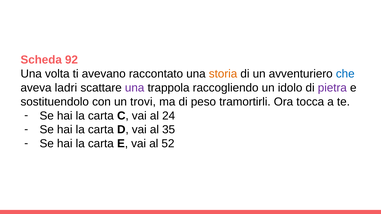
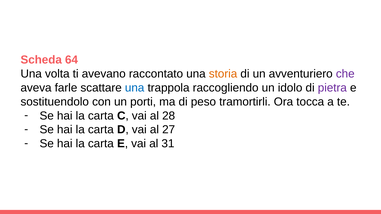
92: 92 -> 64
che colour: blue -> purple
ladri: ladri -> farle
una at (135, 88) colour: purple -> blue
trovi: trovi -> porti
24: 24 -> 28
35: 35 -> 27
52: 52 -> 31
